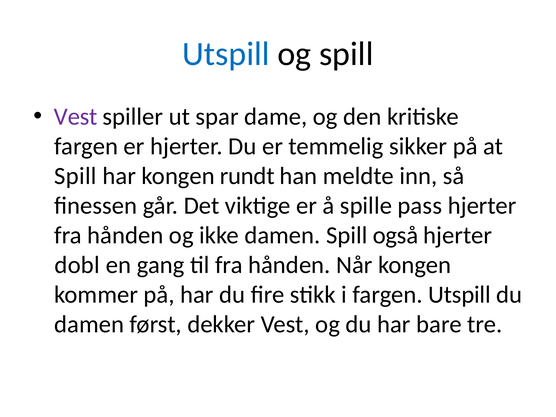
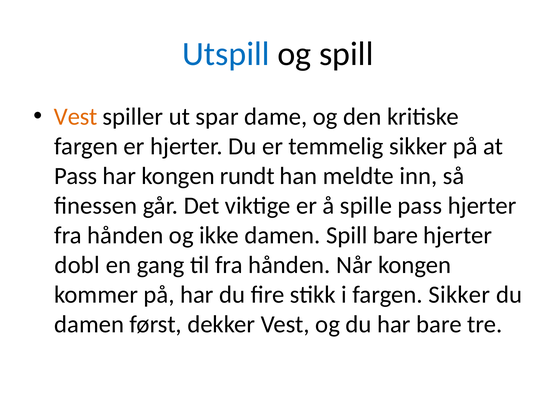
Vest at (76, 117) colour: purple -> orange
Spill at (75, 176): Spill -> Pass
Spill også: også -> bare
fargen Utspill: Utspill -> Sikker
